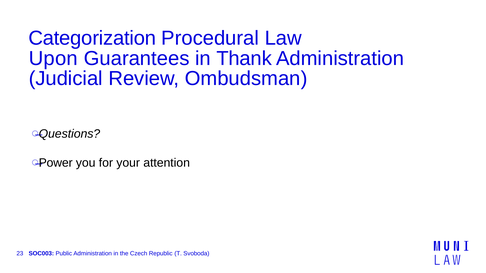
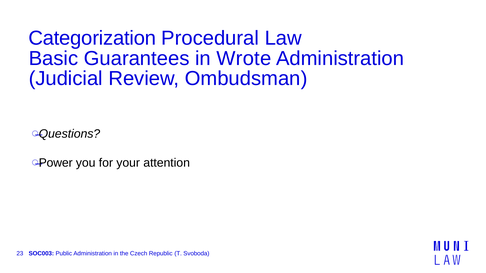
Upon: Upon -> Basic
Thank: Thank -> Wrote
